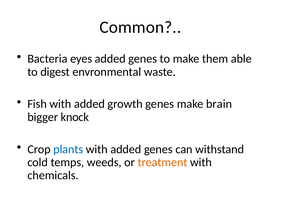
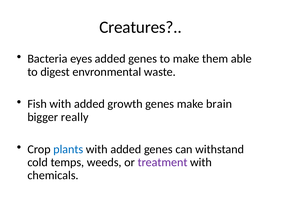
Common: Common -> Creatures
knock: knock -> really
treatment colour: orange -> purple
